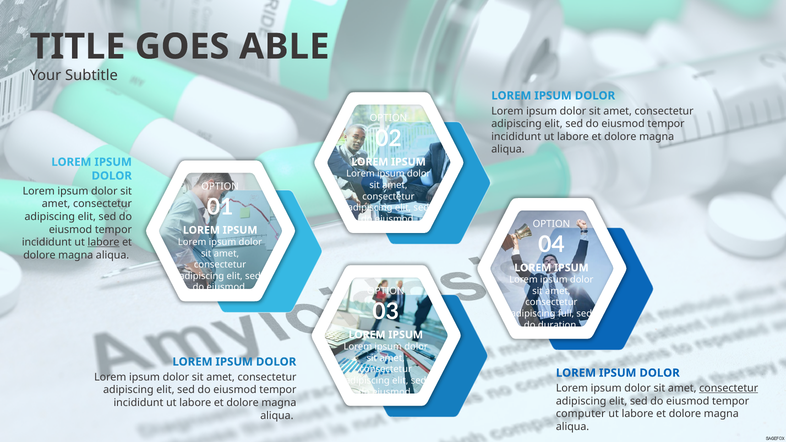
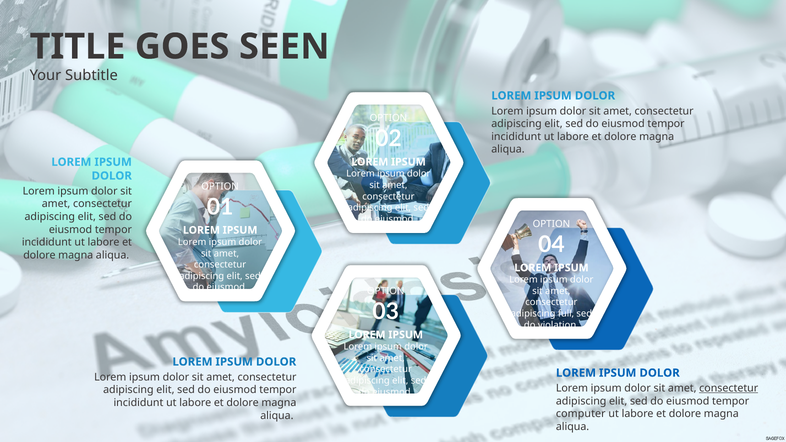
ABLE: ABLE -> SEEN
labore at (104, 242) underline: present -> none
duration: duration -> violation
